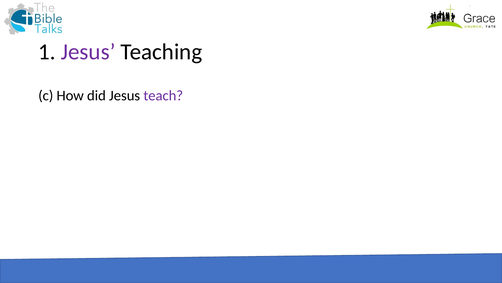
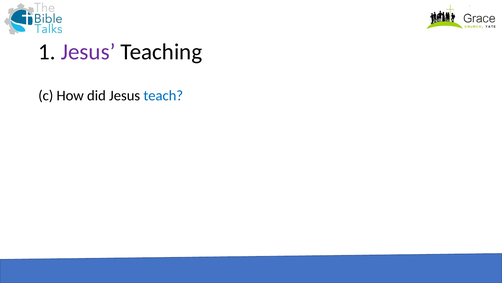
teach colour: purple -> blue
